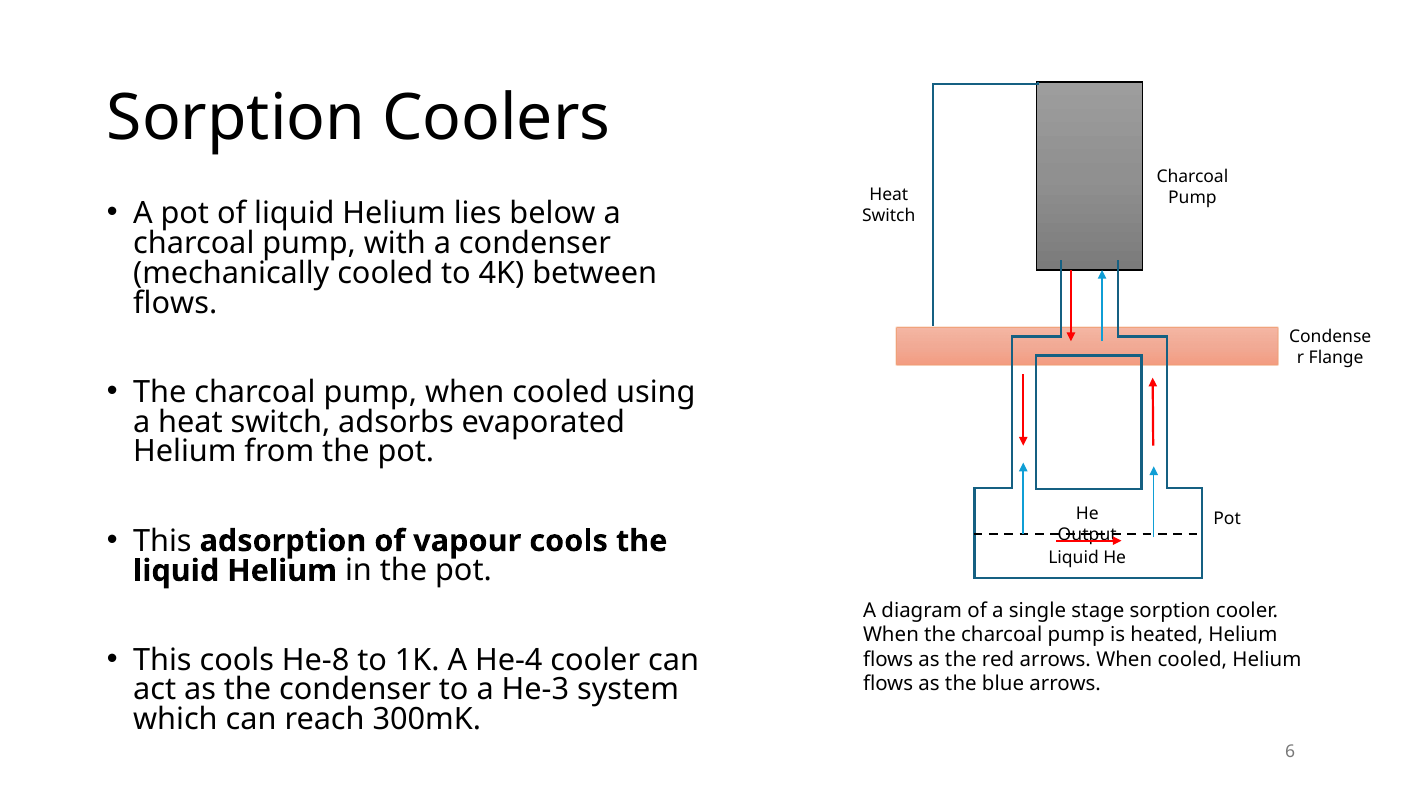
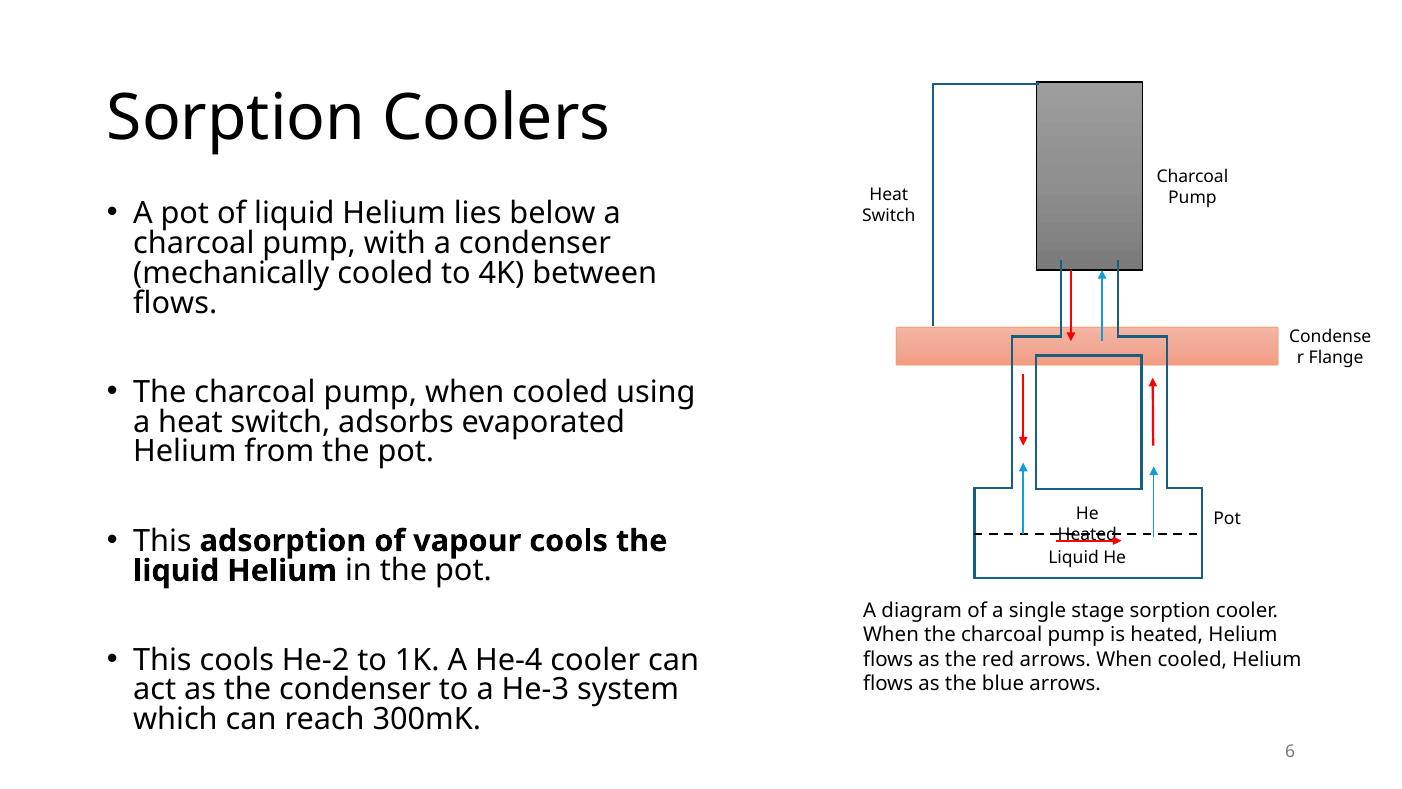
Output at (1087, 534): Output -> Heated
He-8: He-8 -> He-2
